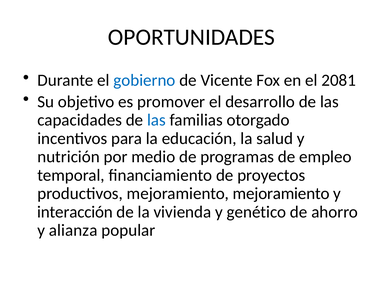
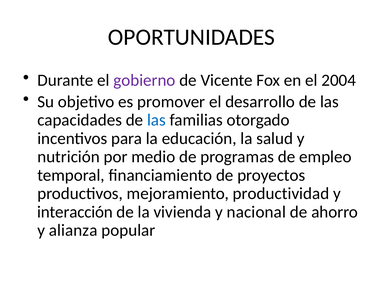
gobierno colour: blue -> purple
2081: 2081 -> 2004
mejoramiento mejoramiento: mejoramiento -> productividad
genético: genético -> nacional
